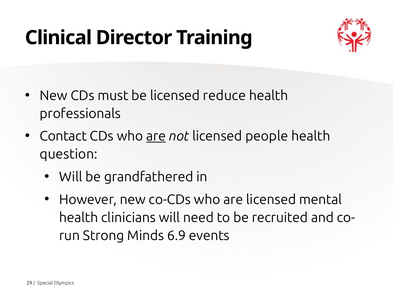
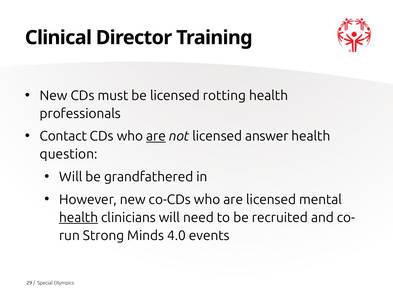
reduce: reduce -> rotting
people: people -> answer
health at (79, 217) underline: none -> present
6.9: 6.9 -> 4.0
